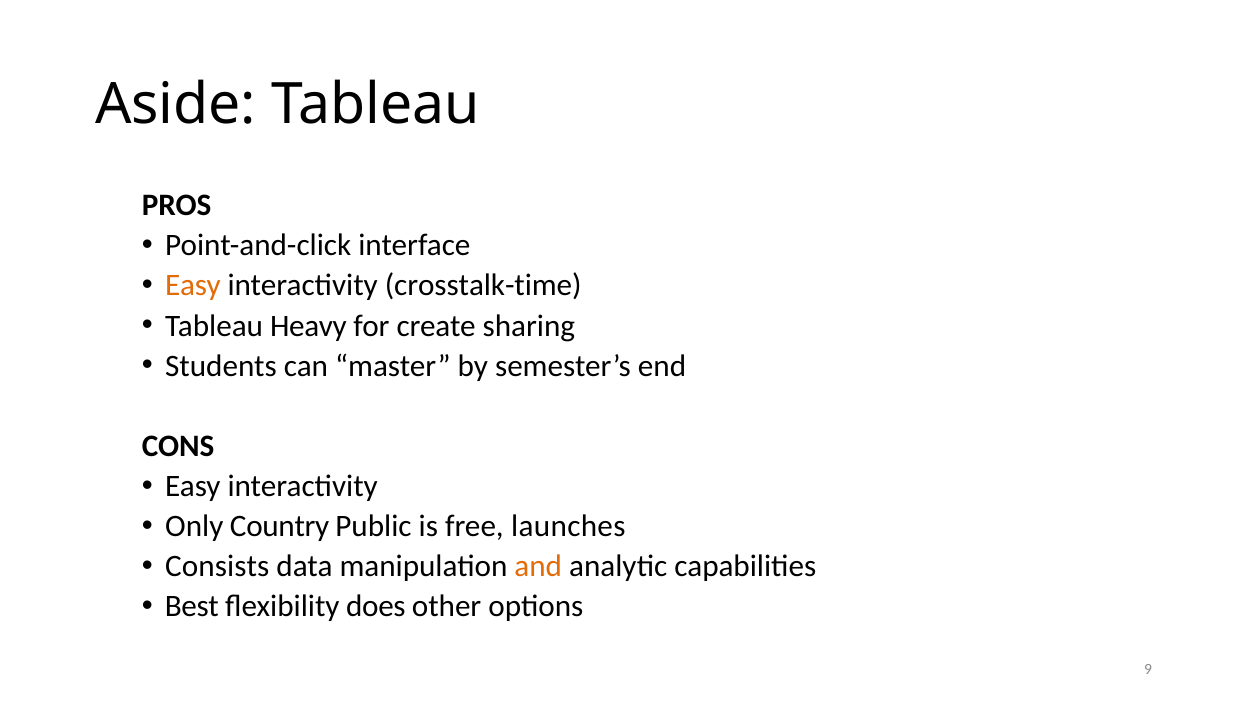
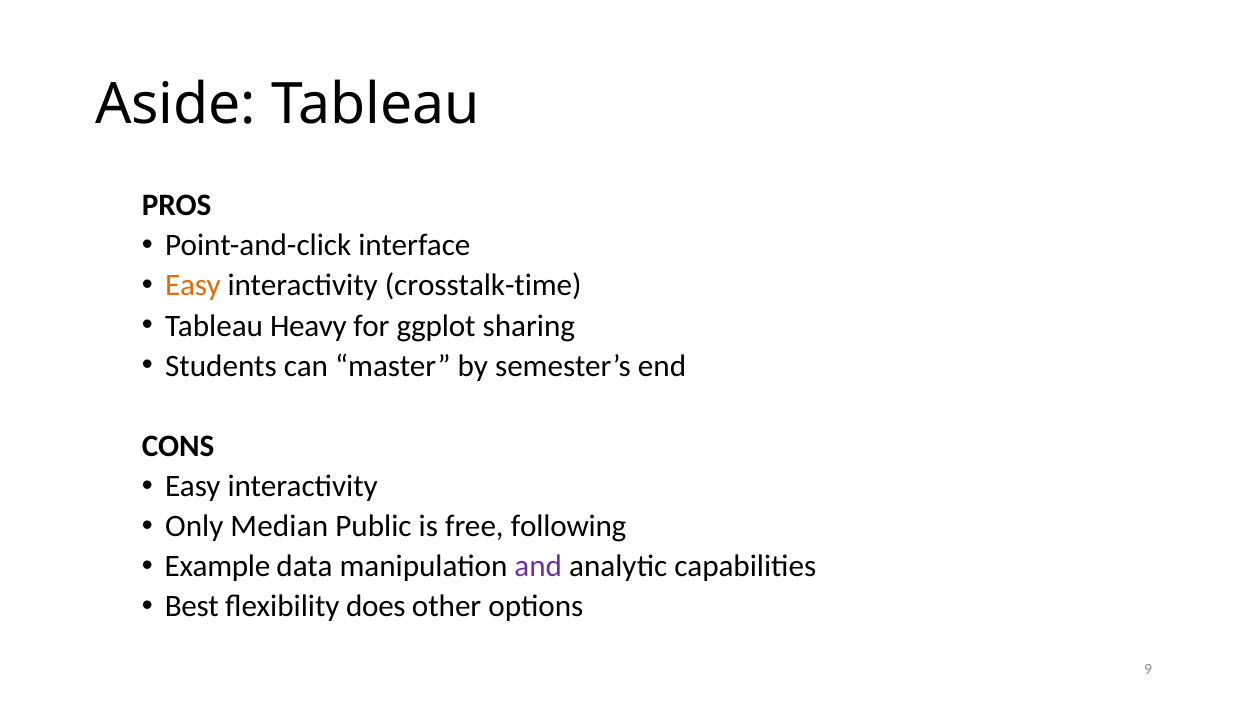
create: create -> ggplot
Country: Country -> Median
launches: launches -> following
Consists: Consists -> Example
and colour: orange -> purple
